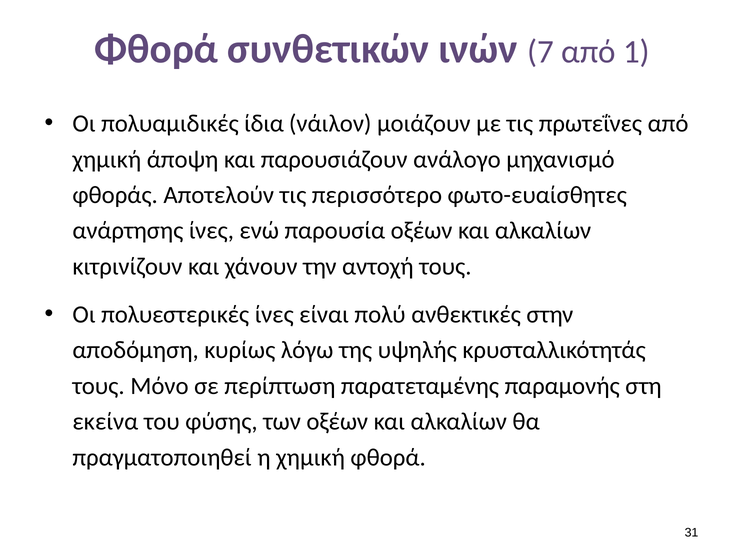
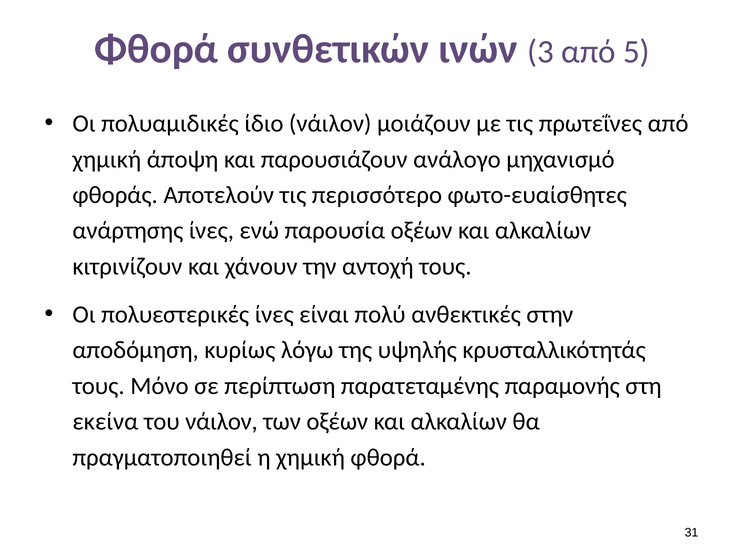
7: 7 -> 3
1: 1 -> 5
ίδια: ίδια -> ίδιο
του φύσης: φύσης -> νάιλον
